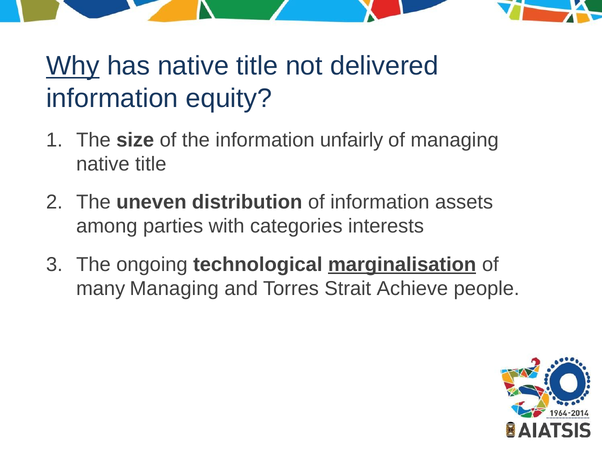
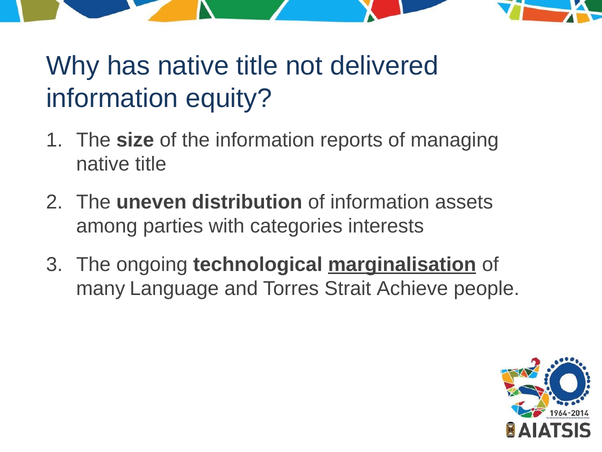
Why underline: present -> none
unfairly: unfairly -> reports
many Managing: Managing -> Language
